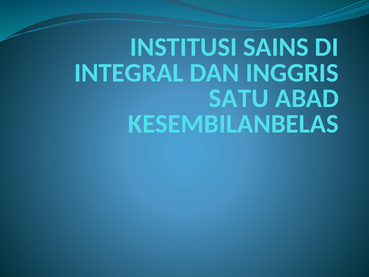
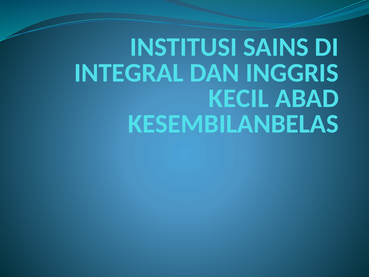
SATU: SATU -> KECIL
